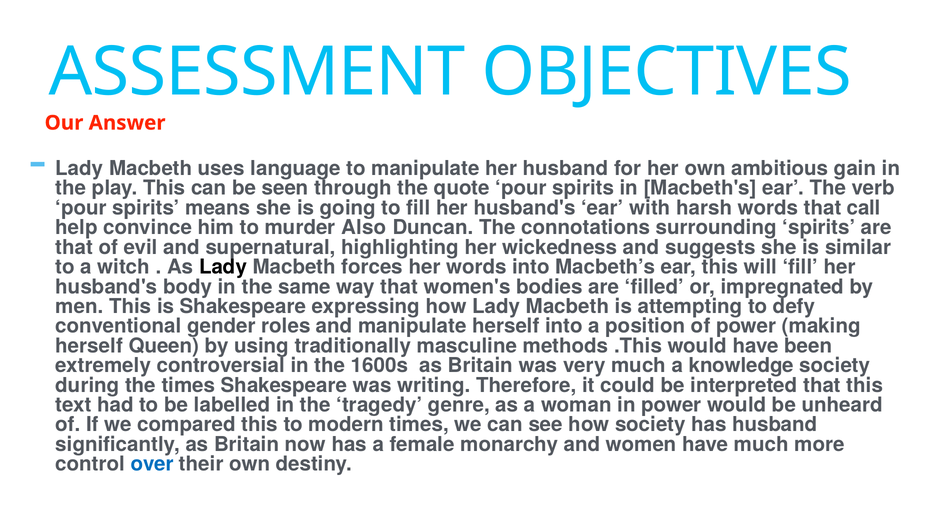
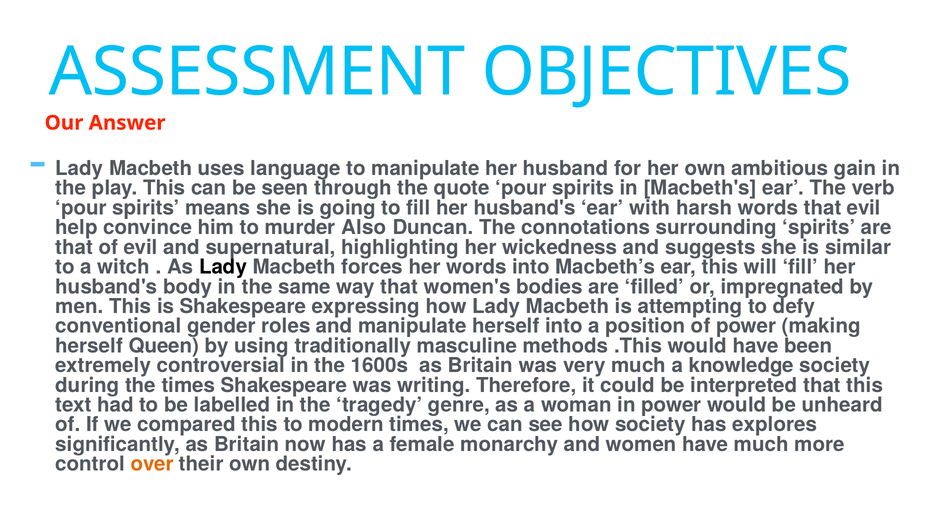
that call: call -> evil
has husband: husband -> explores
over colour: blue -> orange
